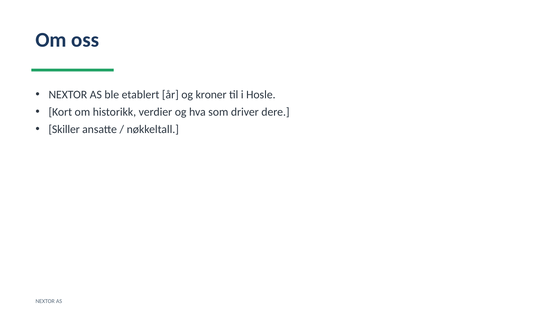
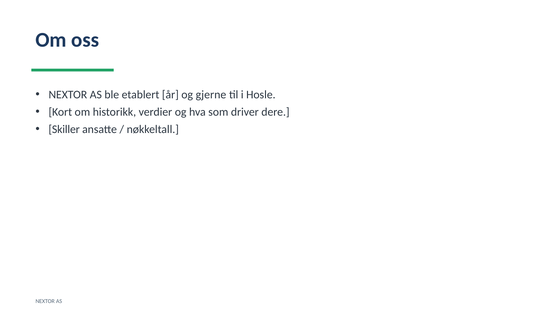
kroner: kroner -> gjerne
